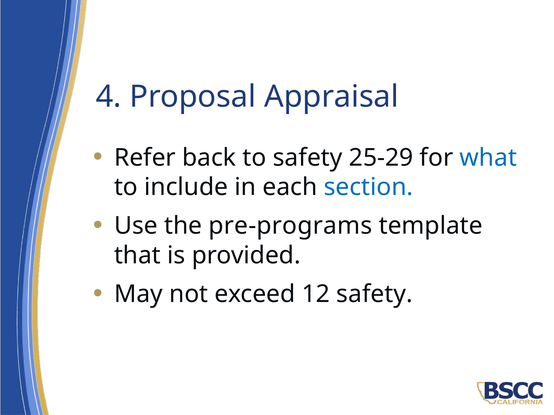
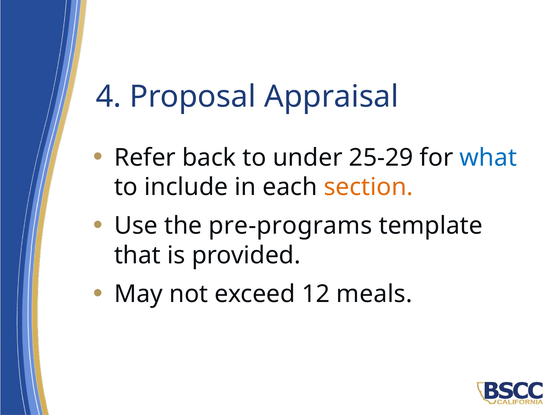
to safety: safety -> under
section colour: blue -> orange
12 safety: safety -> meals
